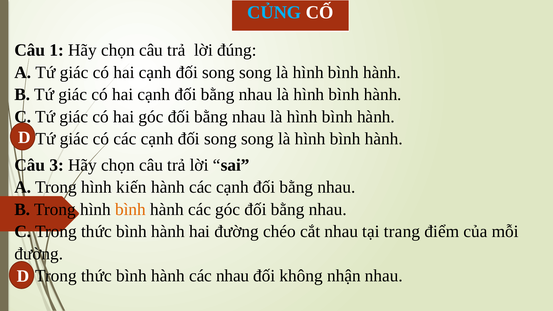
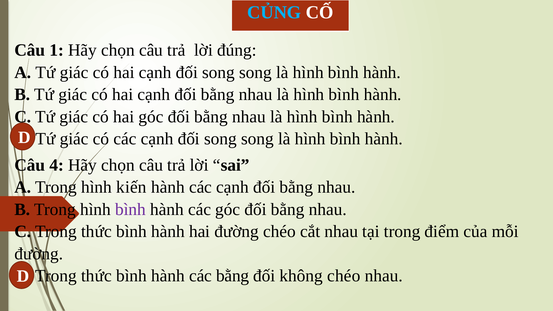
3: 3 -> 4
bình at (131, 209) colour: orange -> purple
tại trang: trang -> trong
các nhau: nhau -> bằng
không nhận: nhận -> chéo
